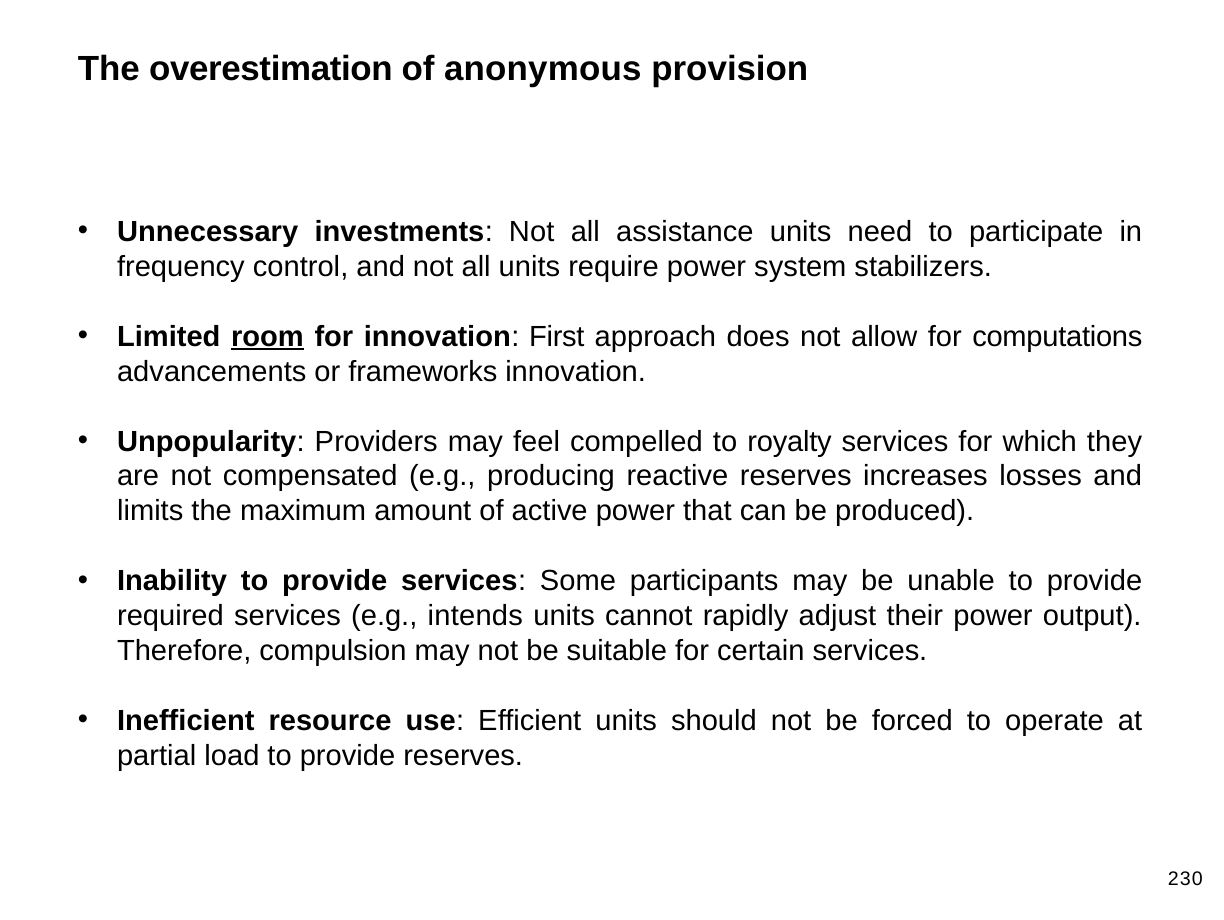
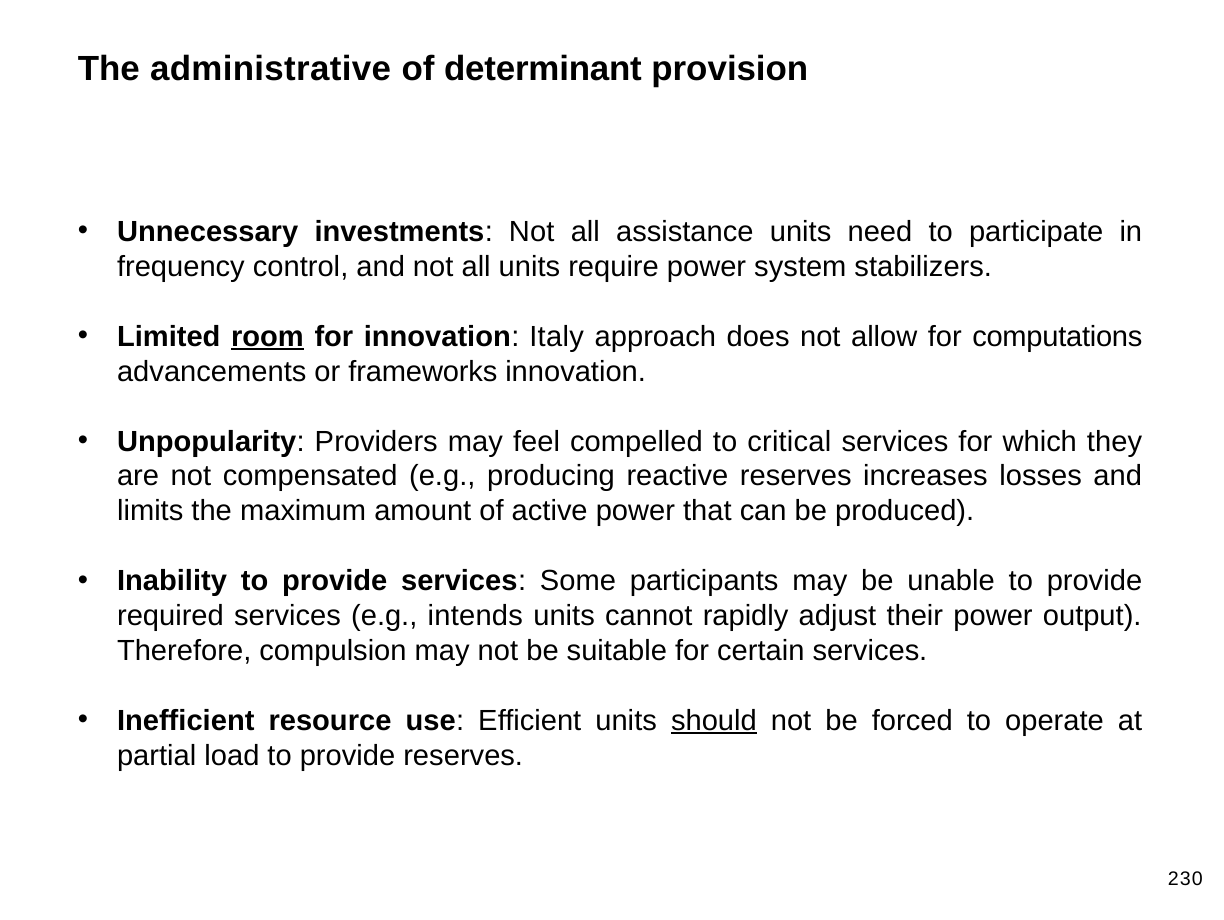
overestimation: overestimation -> administrative
anonymous: anonymous -> determinant
First: First -> Italy
royalty: royalty -> critical
should underline: none -> present
